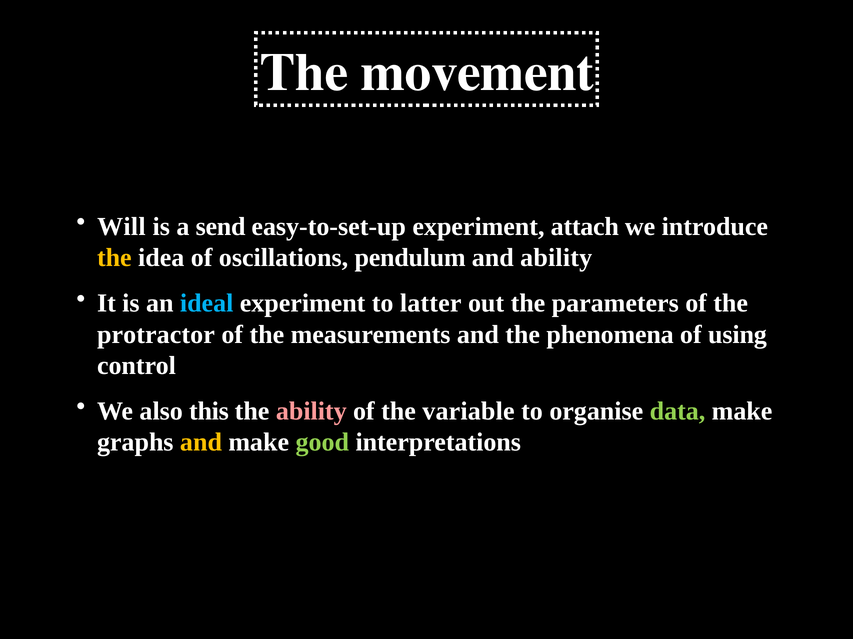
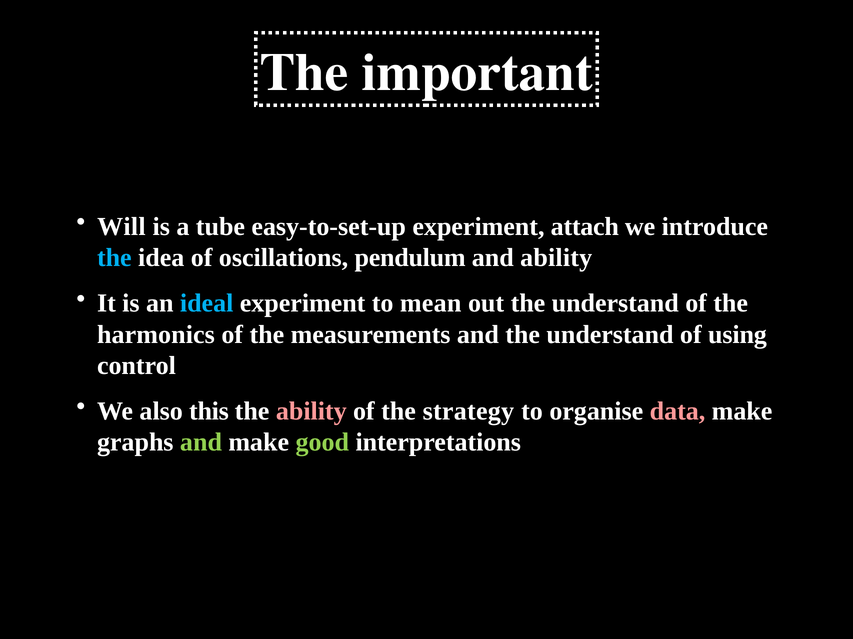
movement: movement -> important
send: send -> tube
the at (114, 258) colour: yellow -> light blue
latter: latter -> mean
out the parameters: parameters -> understand
protractor: protractor -> harmonics
and the phenomena: phenomena -> understand
variable: variable -> strategy
data colour: light green -> pink
and at (201, 443) colour: yellow -> light green
